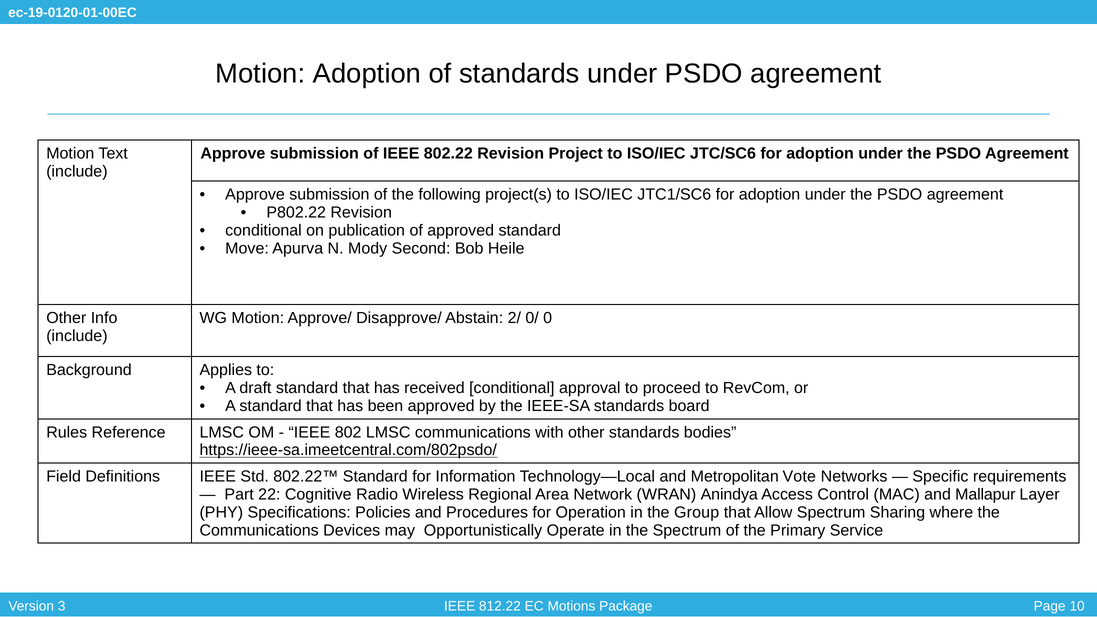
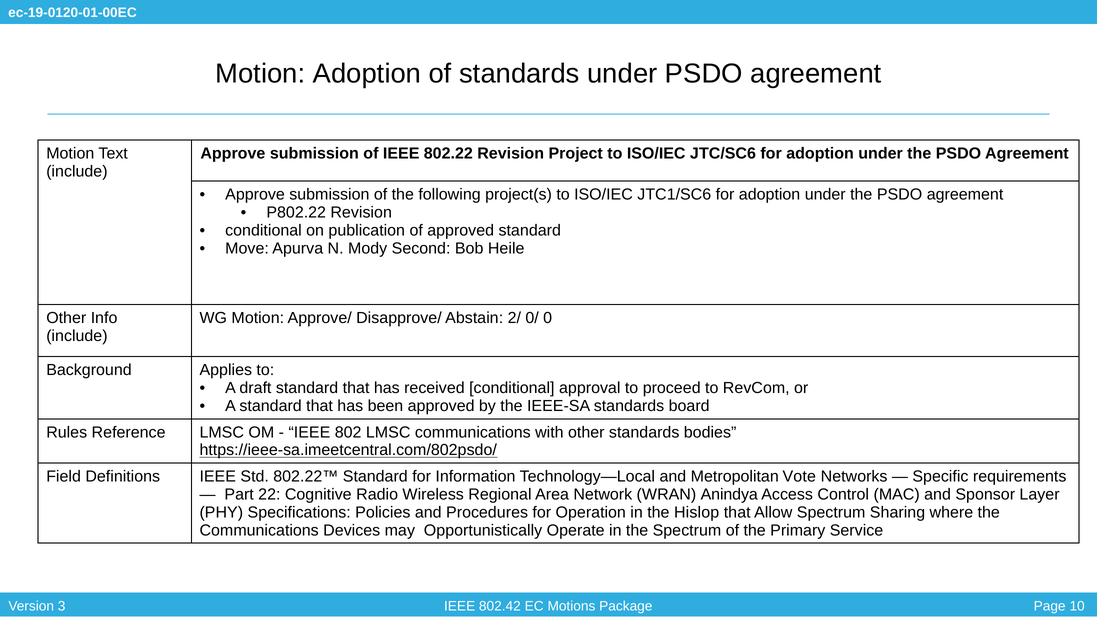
Mallapur: Mallapur -> Sponsor
Group: Group -> Hislop
812.22: 812.22 -> 802.42
